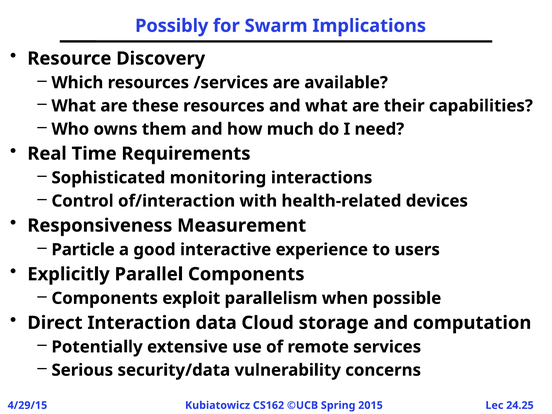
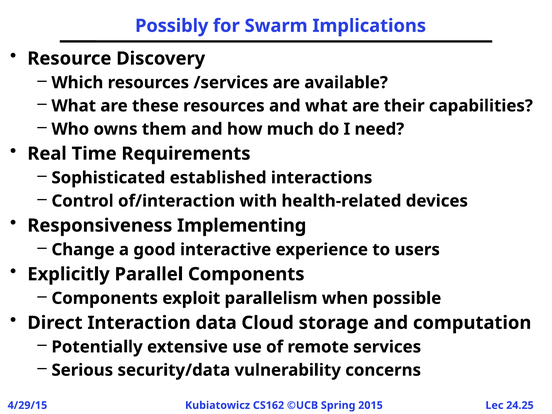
monitoring: monitoring -> established
Measurement: Measurement -> Implementing
Particle: Particle -> Change
